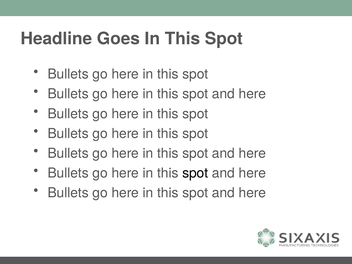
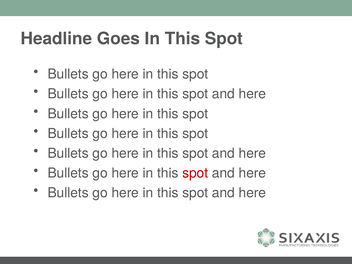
spot at (195, 173) colour: black -> red
